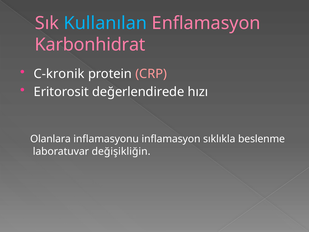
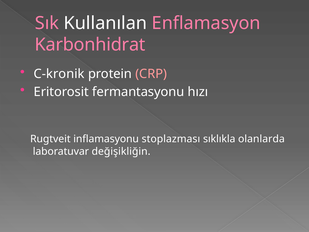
Kullanılan colour: light blue -> white
değerlendirede: değerlendirede -> fermantasyonu
Olanlara: Olanlara -> Rugtveit
inflamasyon: inflamasyon -> stoplazması
beslenme: beslenme -> olanlarda
